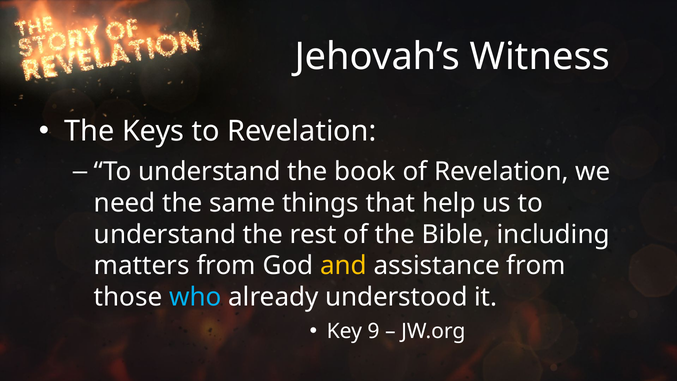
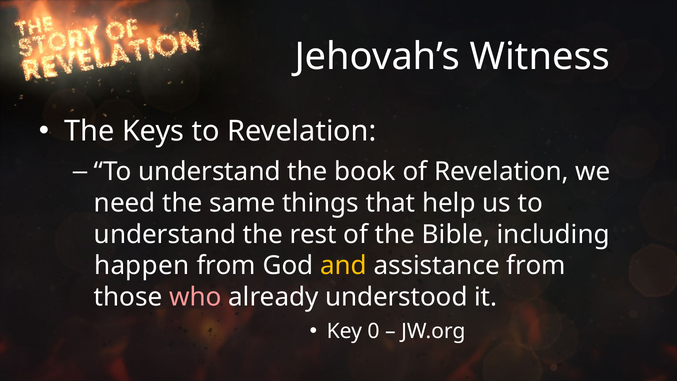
matters: matters -> happen
who colour: light blue -> pink
9: 9 -> 0
